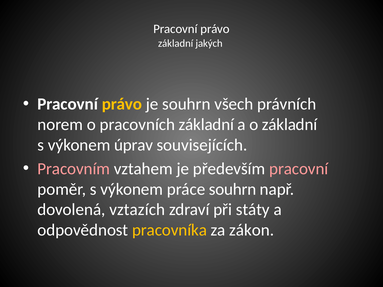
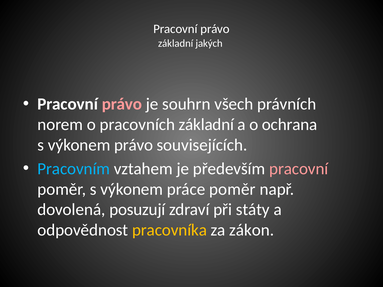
právo at (122, 104) colour: yellow -> pink
o základní: základní -> ochrana
výkonem úprav: úprav -> právo
Pracovním colour: pink -> light blue
práce souhrn: souhrn -> poměr
vztazích: vztazích -> posuzují
